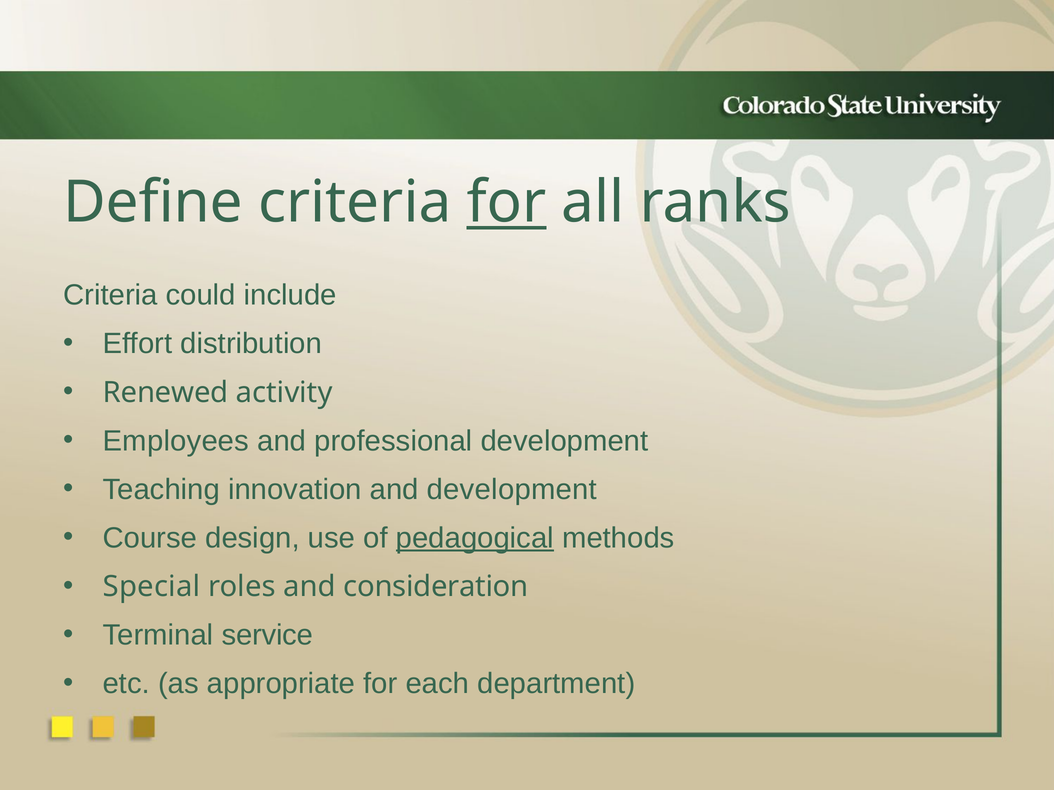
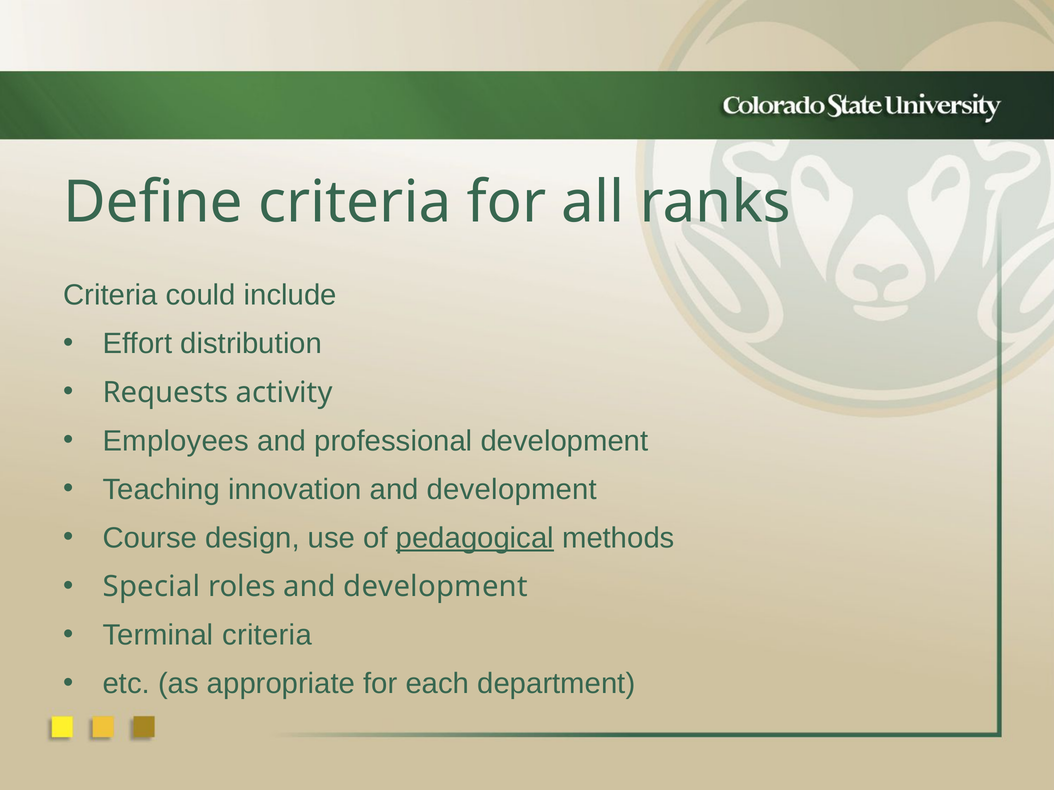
for at (507, 203) underline: present -> none
Renewed: Renewed -> Requests
roles and consideration: consideration -> development
Terminal service: service -> criteria
